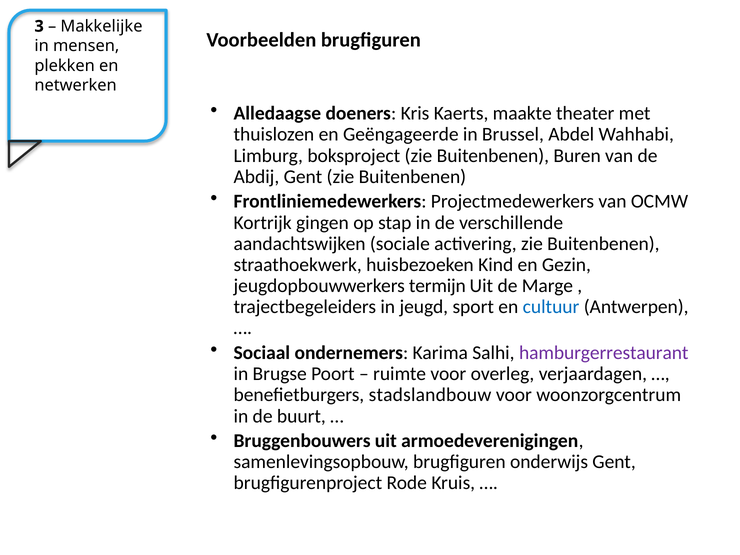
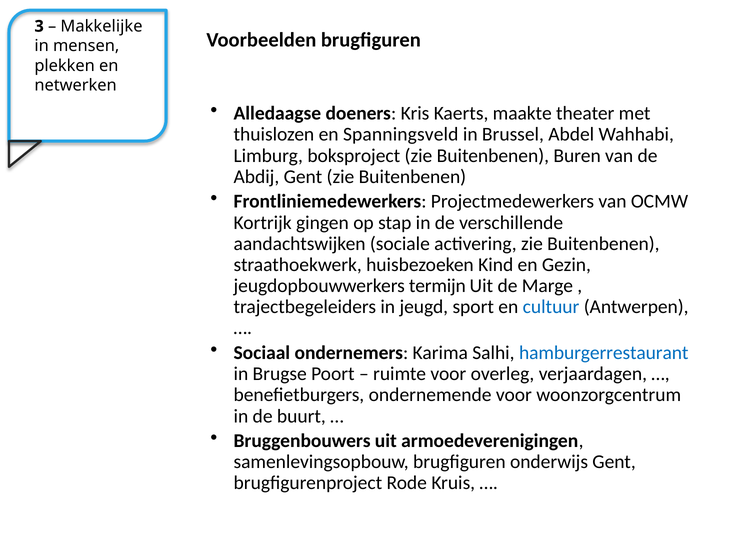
Geëngageerde: Geëngageerde -> Spanningsveld
hamburgerrestaurant colour: purple -> blue
stadslandbouw: stadslandbouw -> ondernemende
